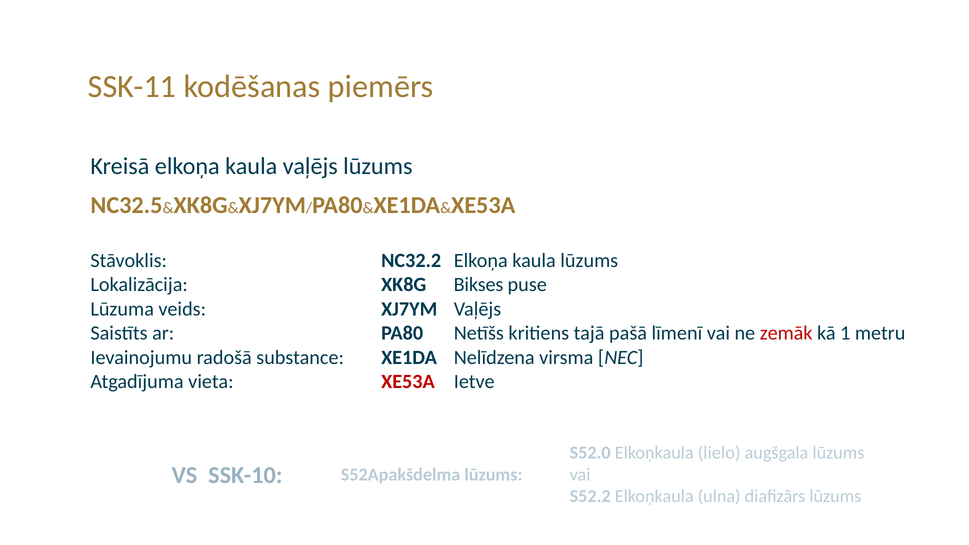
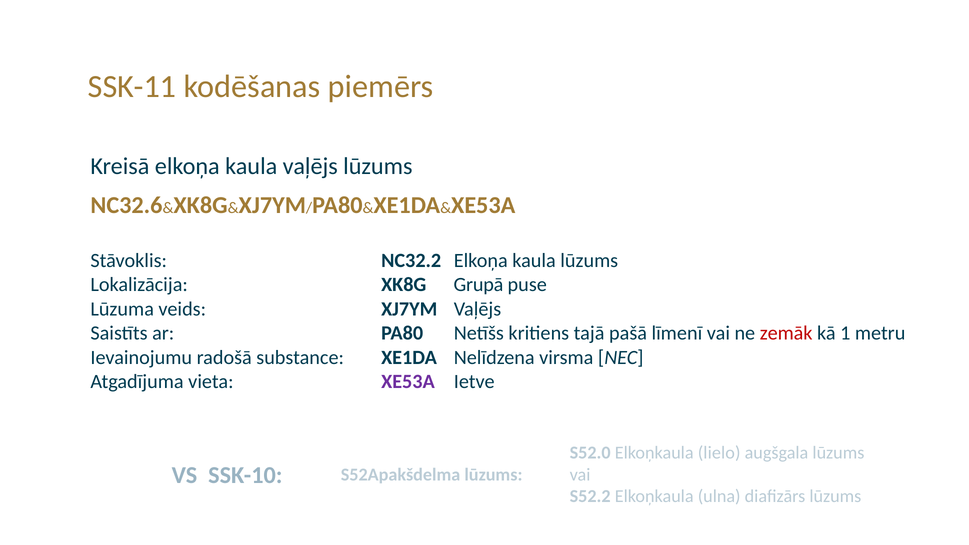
NC32.5: NC32.5 -> NC32.6
Bikses: Bikses -> Grupā
XE53A at (408, 382) colour: red -> purple
